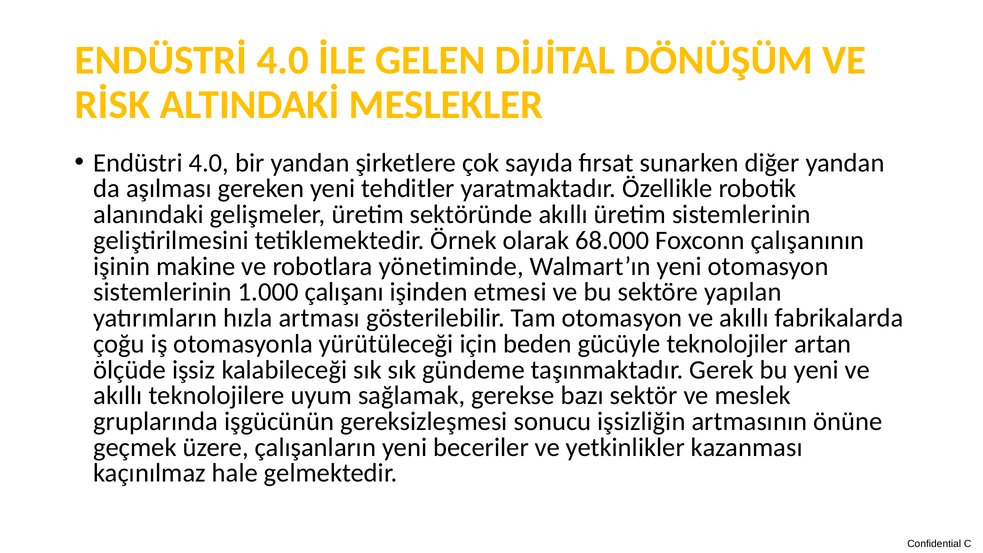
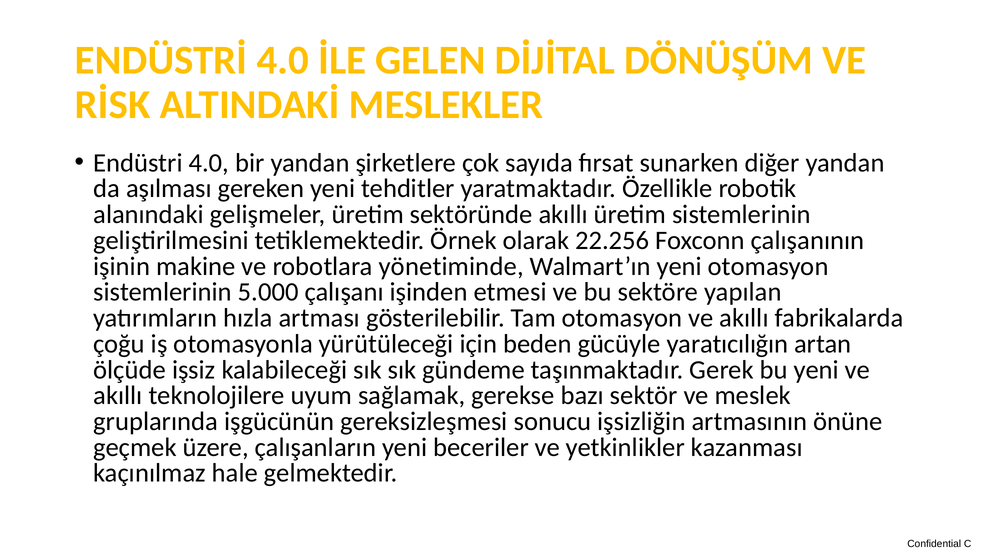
68.000: 68.000 -> 22.256
1.000: 1.000 -> 5.000
teknolojiler: teknolojiler -> yaratıcılığın
